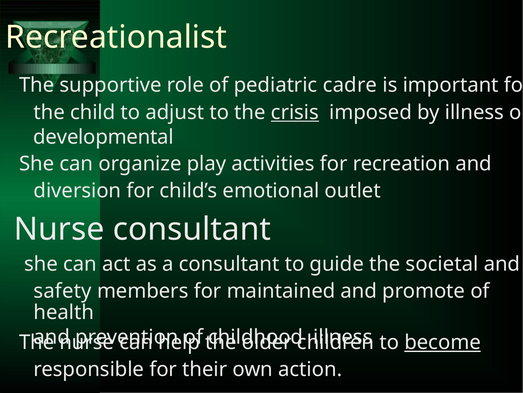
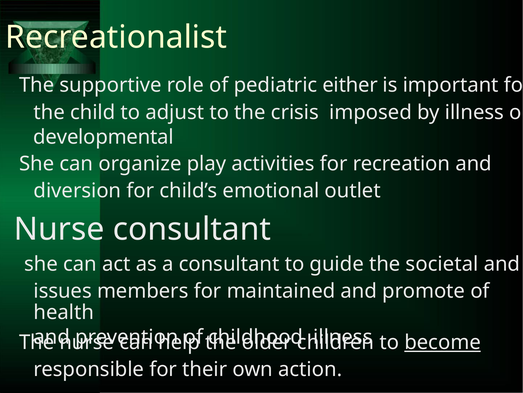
cadre: cadre -> either
crisis underline: present -> none
safety: safety -> issues
